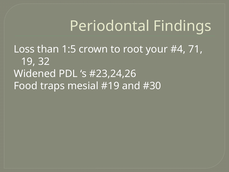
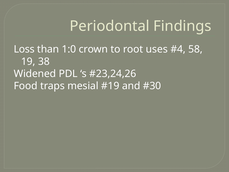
1:5: 1:5 -> 1:0
your: your -> uses
71: 71 -> 58
32: 32 -> 38
